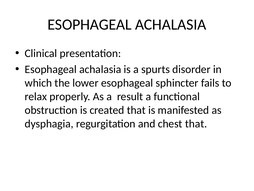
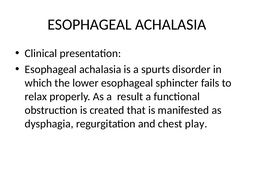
chest that: that -> play
